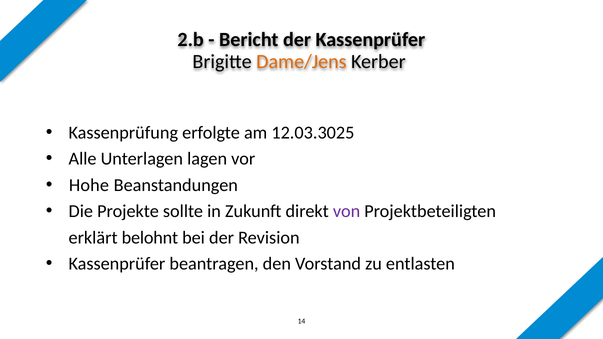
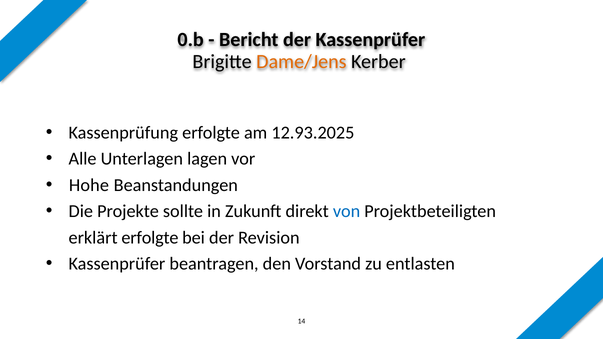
2.b: 2.b -> 0.b
12.03.3025: 12.03.3025 -> 12.93.2025
von colour: purple -> blue
erklärt belohnt: belohnt -> erfolgte
